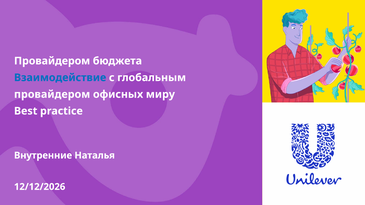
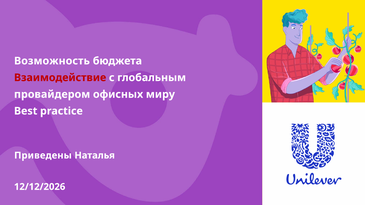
Провайдером at (52, 61): Провайдером -> Возможность
Взаимодействие colour: blue -> red
Внутренние: Внутренние -> Приведены
